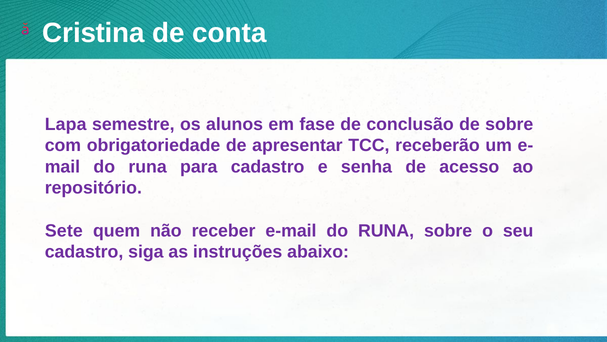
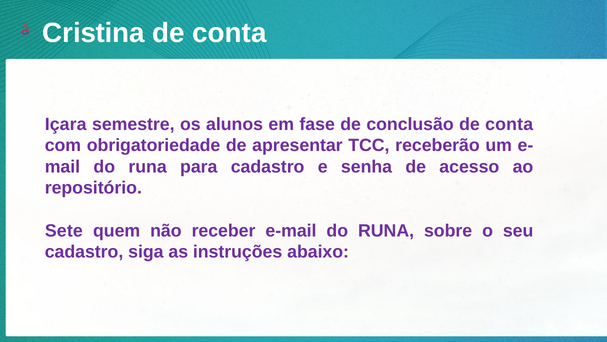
Lapa: Lapa -> Içara
conclusão de sobre: sobre -> conta
